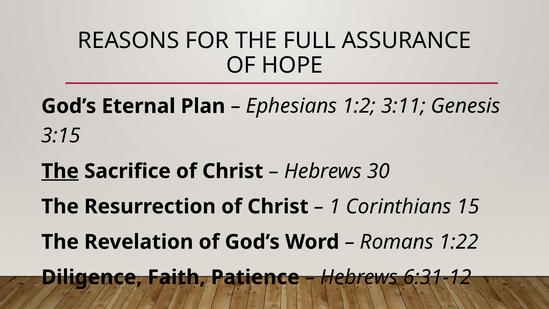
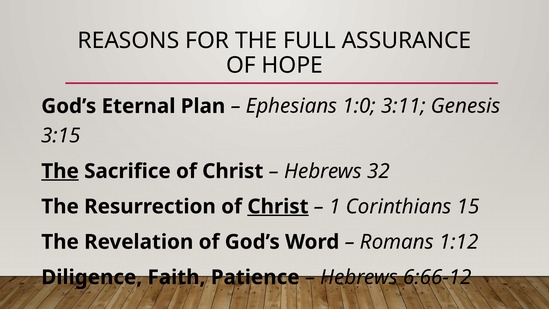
1:2: 1:2 -> 1:0
30: 30 -> 32
Christ at (278, 206) underline: none -> present
1:22: 1:22 -> 1:12
6:31-12: 6:31-12 -> 6:66-12
